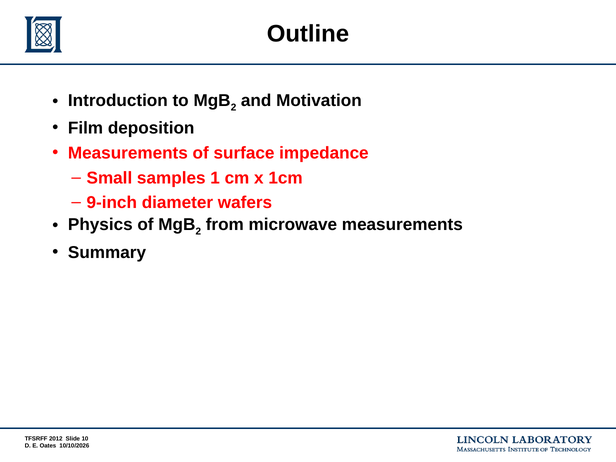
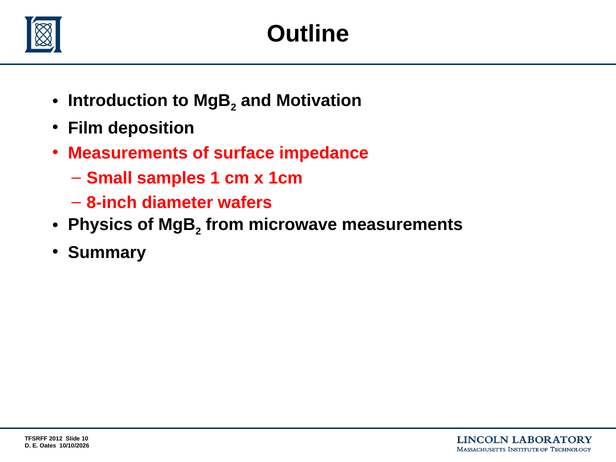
9-inch: 9-inch -> 8-inch
